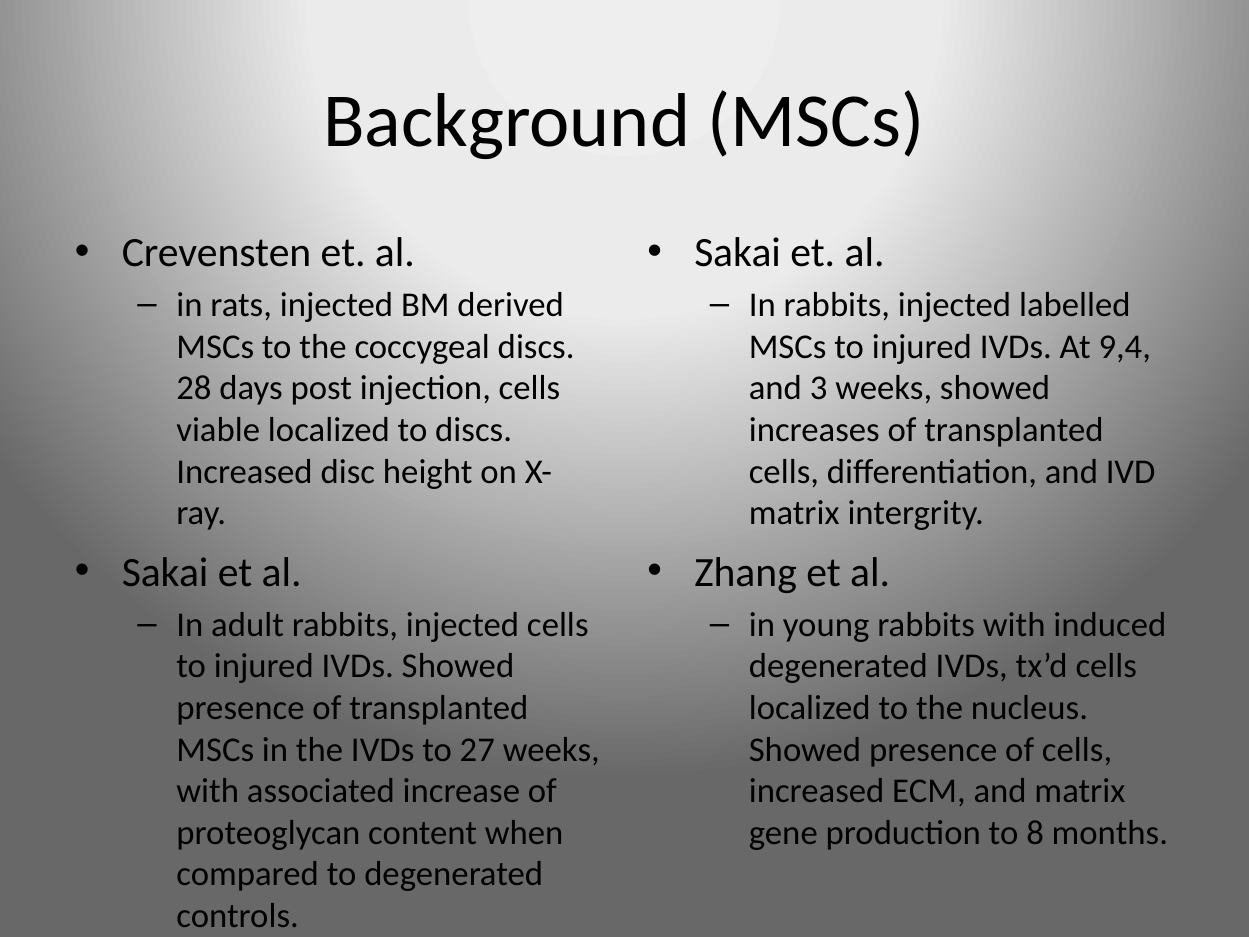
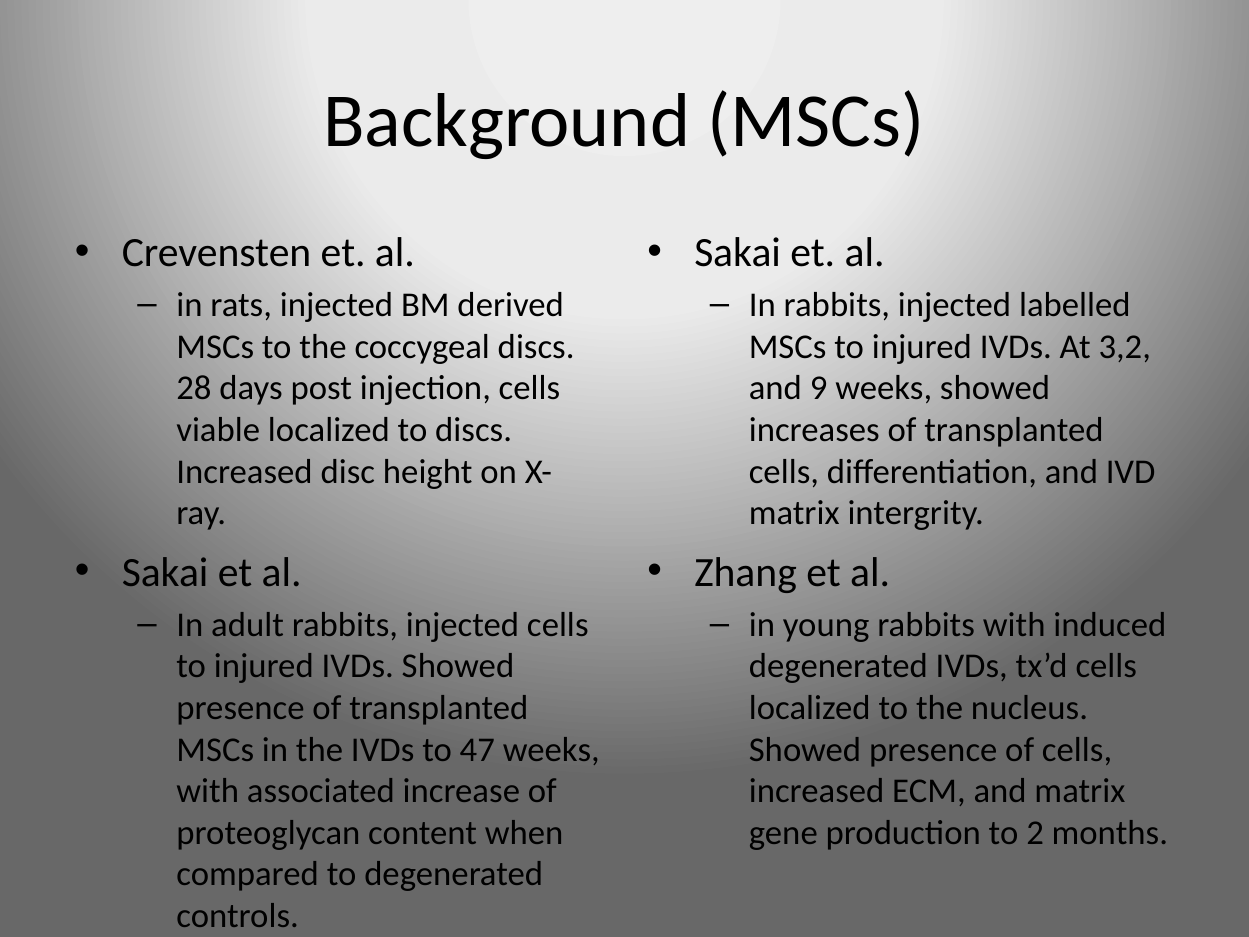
9,4: 9,4 -> 3,2
3: 3 -> 9
27: 27 -> 47
8: 8 -> 2
